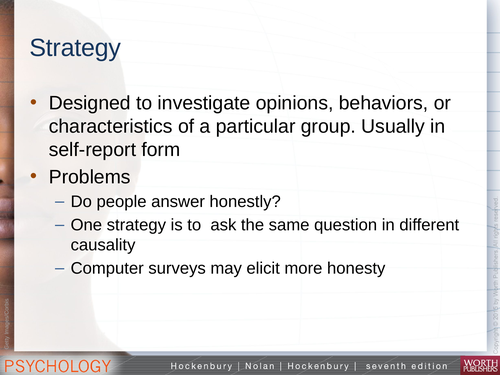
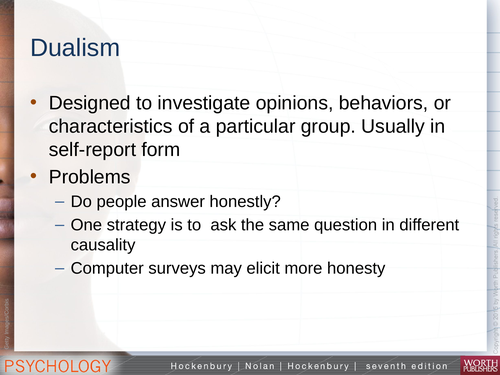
Strategy at (75, 48): Strategy -> Dualism
